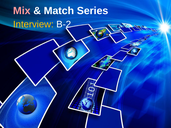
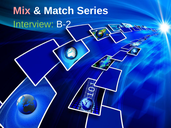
Interview colour: yellow -> light green
